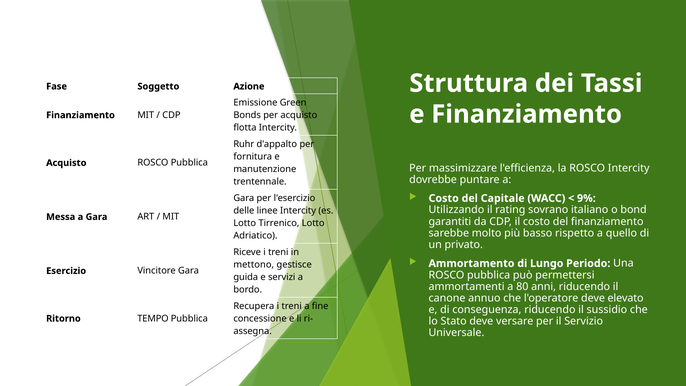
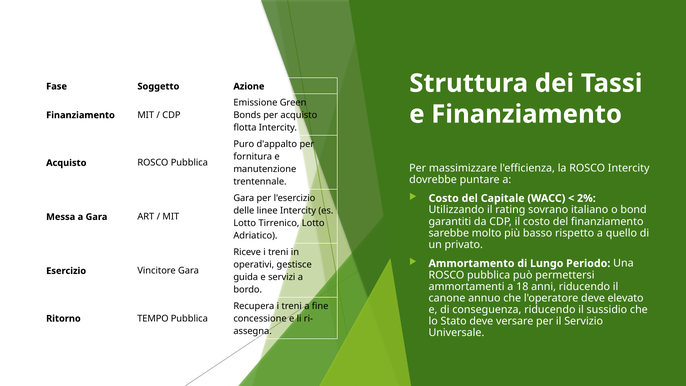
Ruhr: Ruhr -> Puro
9%: 9% -> 2%
mettono: mettono -> operativi
80: 80 -> 18
